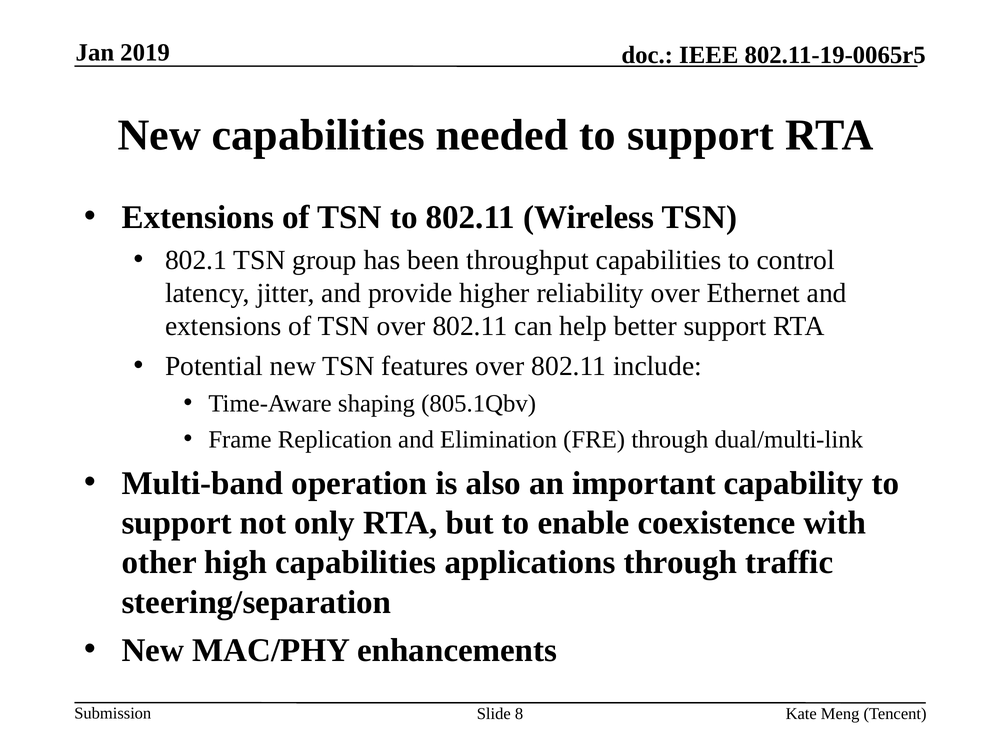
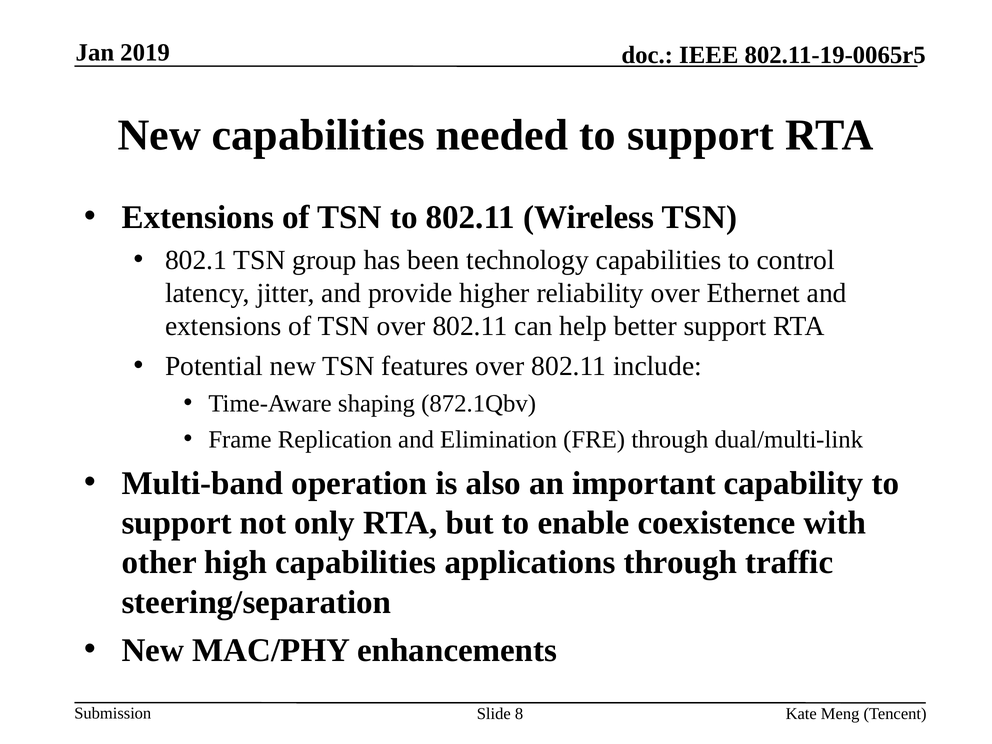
throughput: throughput -> technology
805.1Qbv: 805.1Qbv -> 872.1Qbv
